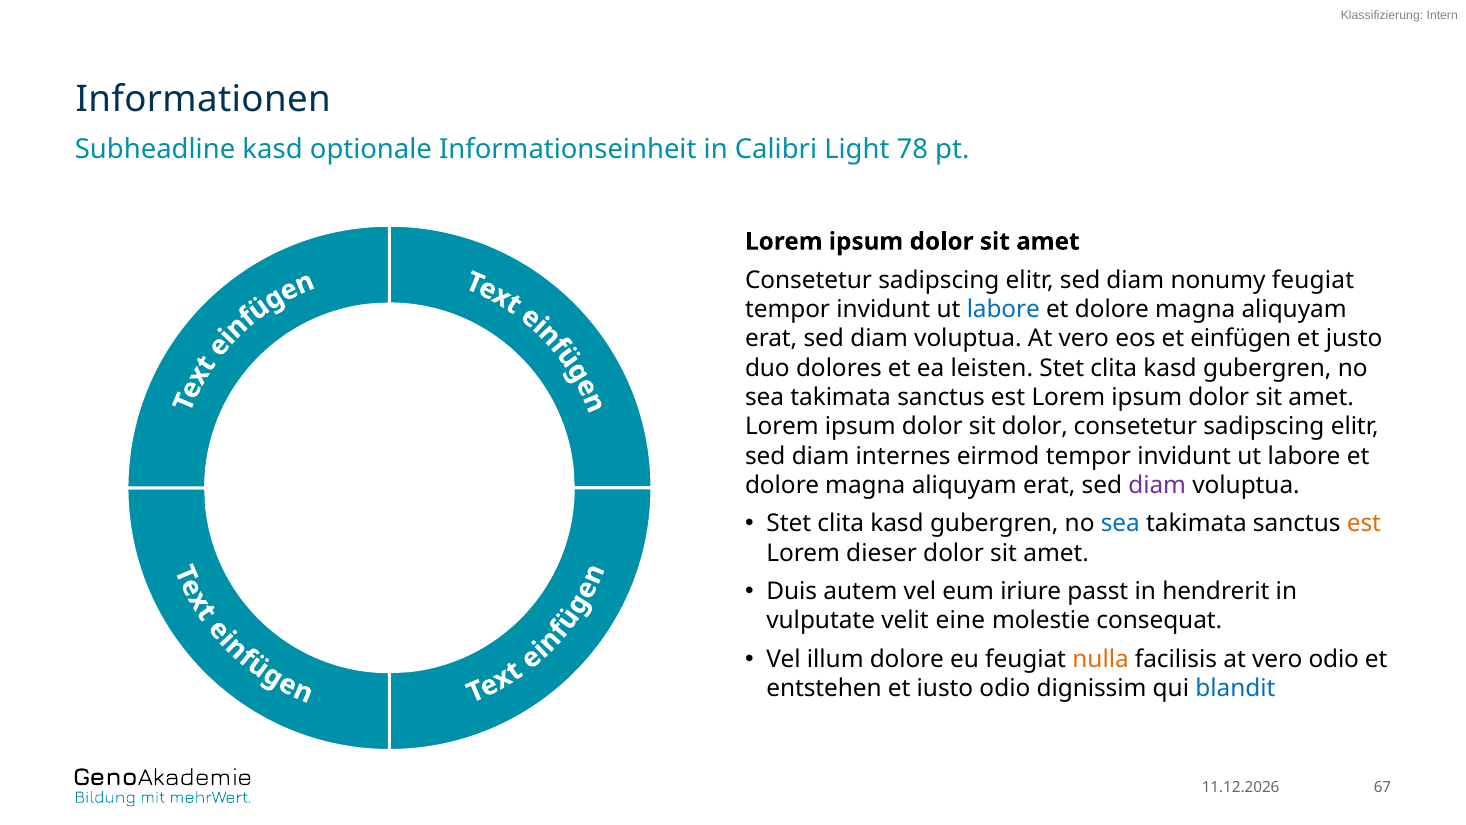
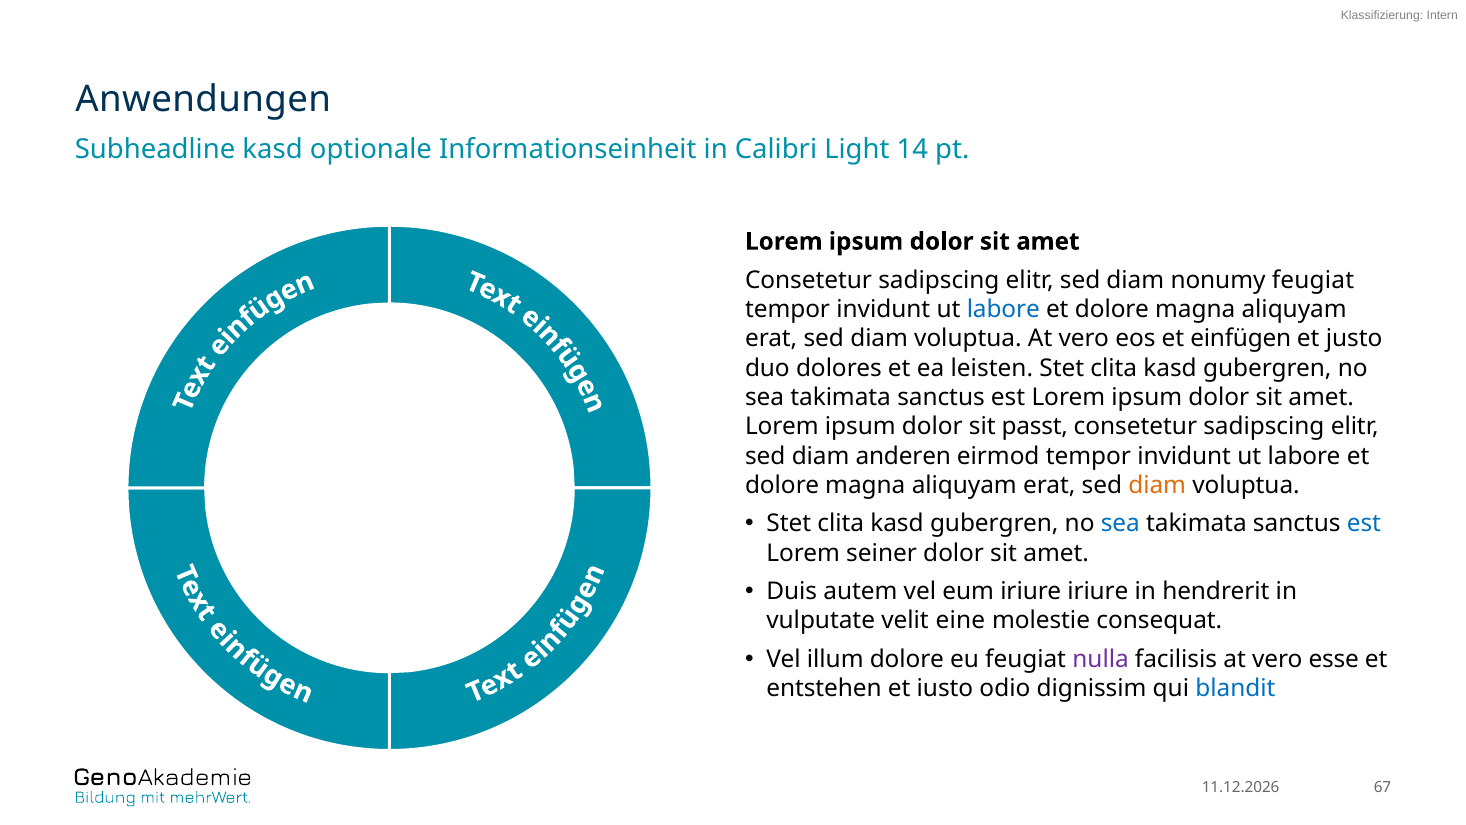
Informationen: Informationen -> Anwendungen
78: 78 -> 14
sit dolor: dolor -> passt
internes: internes -> anderen
diam at (1157, 485) colour: purple -> orange
est at (1364, 524) colour: orange -> blue
dieser: dieser -> seiner
iriure passt: passt -> iriure
nulla colour: orange -> purple
vero odio: odio -> esse
